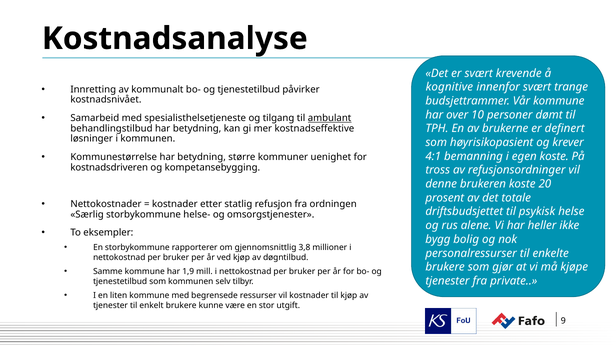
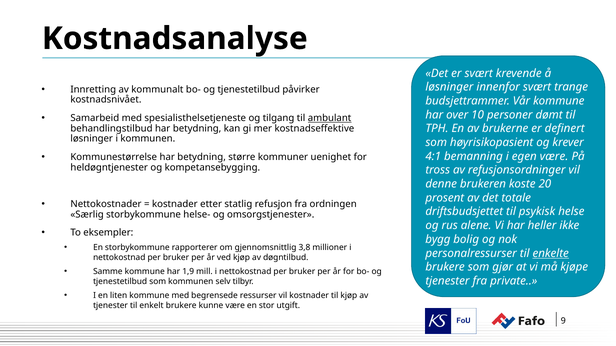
kognitive at (449, 87): kognitive -> løsninger
egen koste: koste -> være
kostnadsdriveren: kostnadsdriveren -> heldøgntjenester
enkelte underline: none -> present
